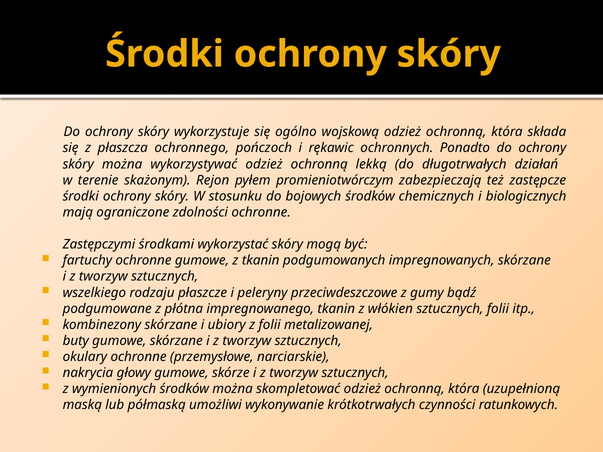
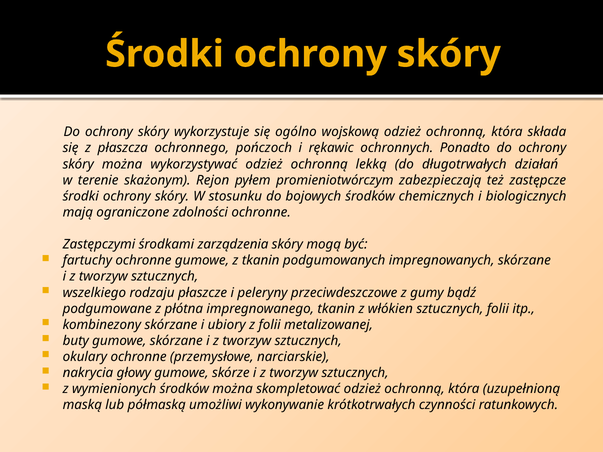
wykorzystać: wykorzystać -> zarządzenia
